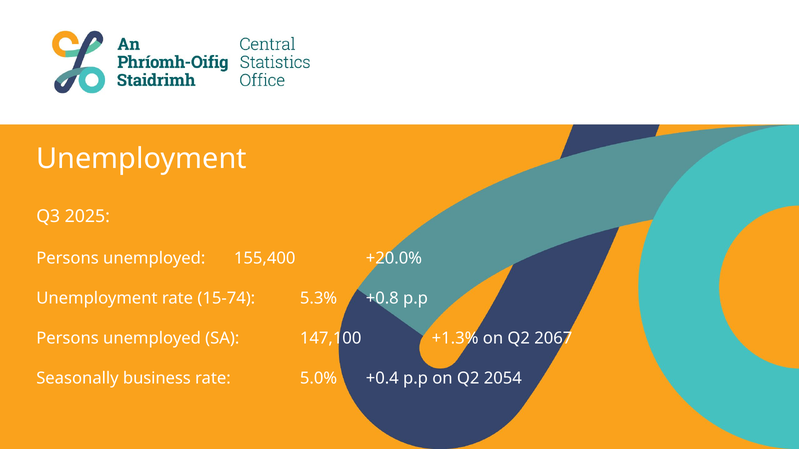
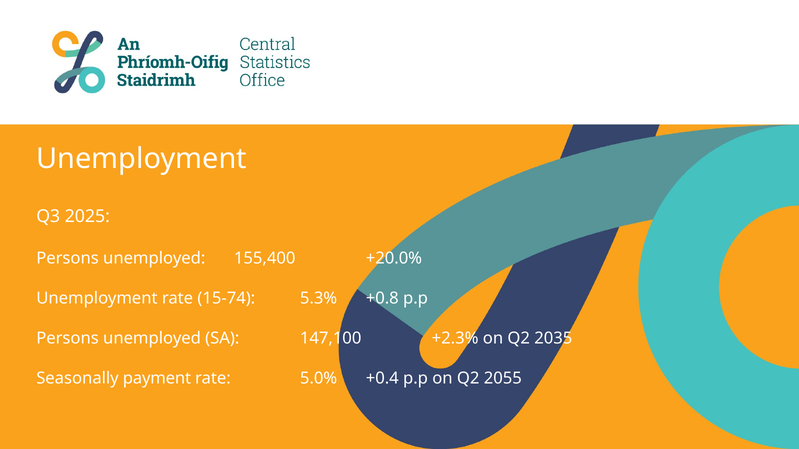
+1.3%: +1.3% -> +2.3%
2067: 2067 -> 2035
business: business -> payment
2054: 2054 -> 2055
